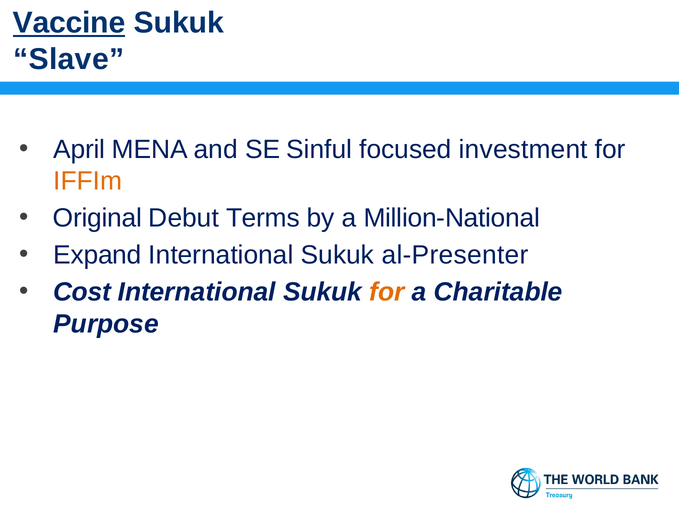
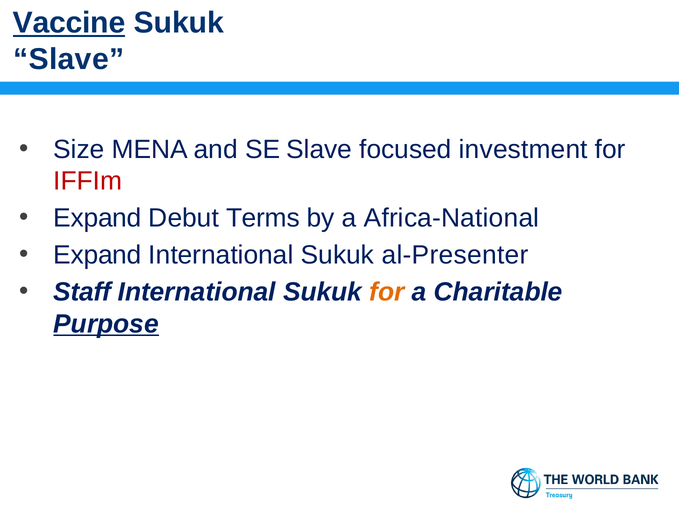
April: April -> Size
SE Sinful: Sinful -> Slave
IFFIm colour: orange -> red
Original at (97, 218): Original -> Expand
Million-National: Million-National -> Africa-National
Cost: Cost -> Staff
Purpose underline: none -> present
